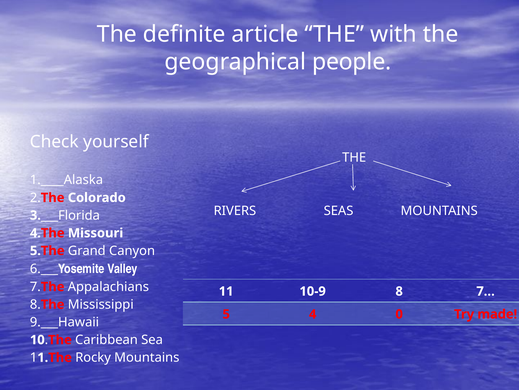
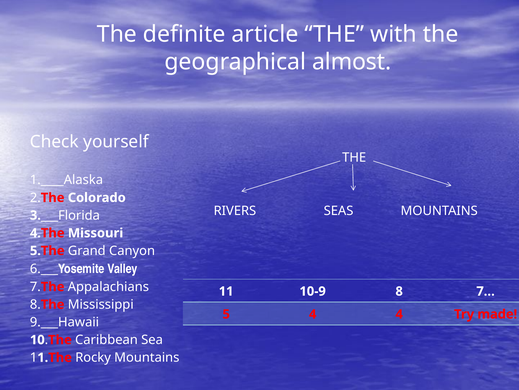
people: people -> almost
4 0: 0 -> 4
